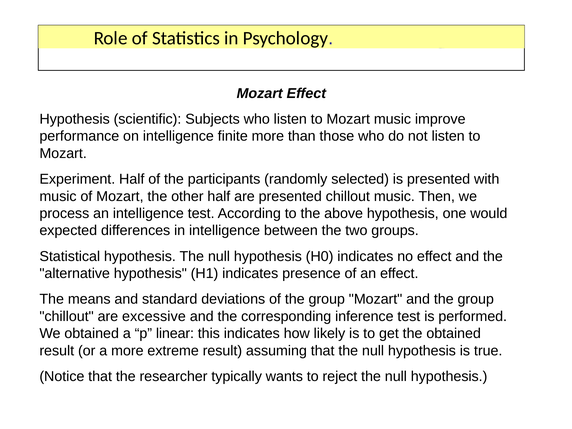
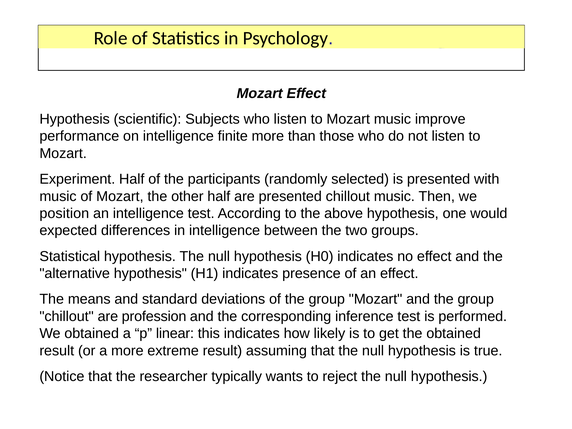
process: process -> position
excessive: excessive -> profession
